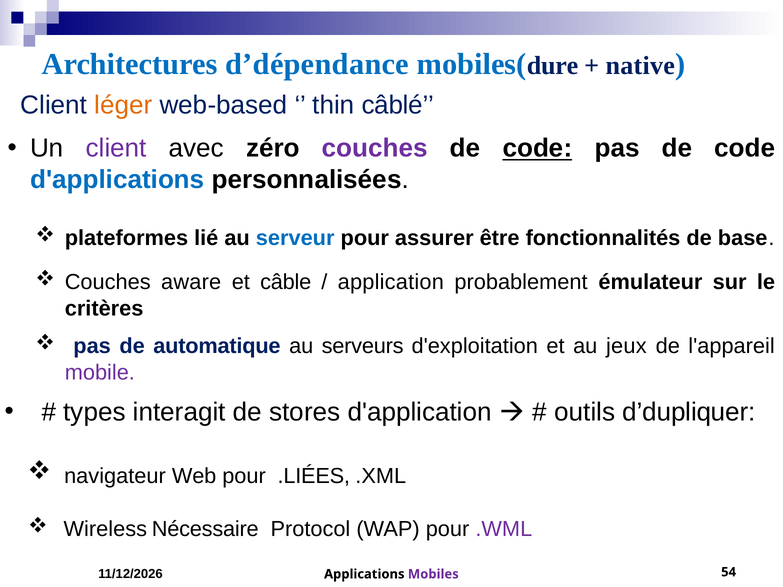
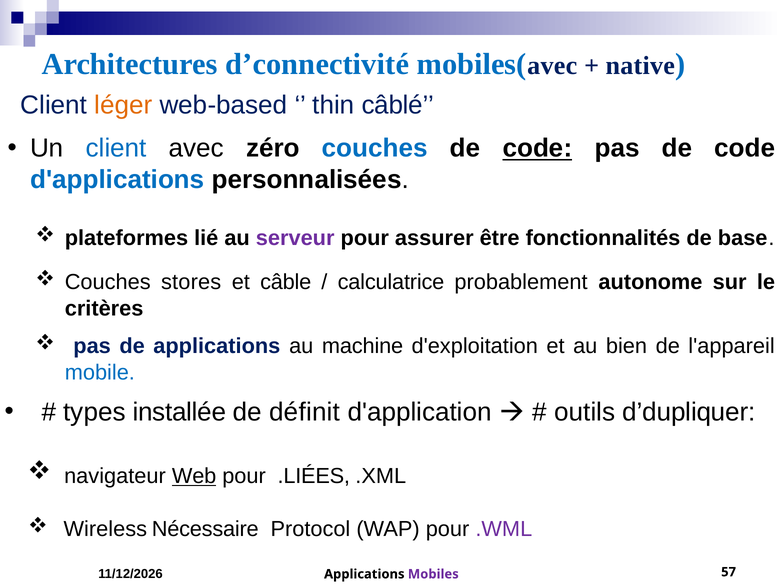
d’dépendance: d’dépendance -> d’connectivité
dure at (553, 66): dure -> avec
client at (116, 148) colour: purple -> blue
couches at (375, 148) colour: purple -> blue
serveur colour: blue -> purple
aware: aware -> stores
application: application -> calculatrice
émulateur: émulateur -> autonome
de automatique: automatique -> applications
serveurs: serveurs -> machine
jeux: jeux -> bien
mobile colour: purple -> blue
interagit: interagit -> installée
stores: stores -> définit
Web underline: none -> present
54: 54 -> 57
